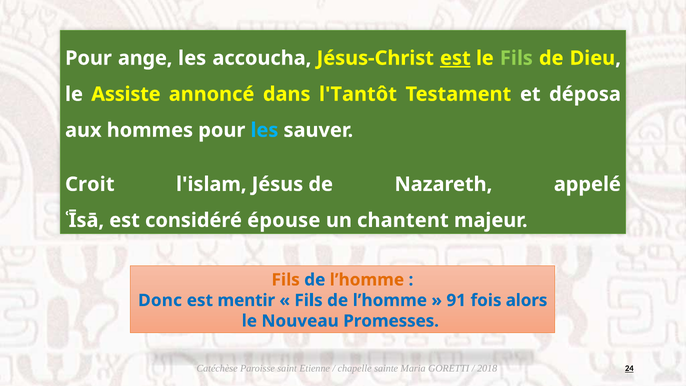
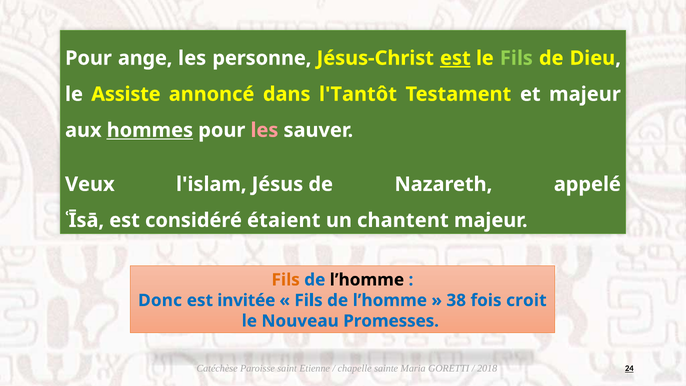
accoucha: accoucha -> personne
et déposa: déposa -> majeur
hommes underline: none -> present
les at (264, 130) colour: light blue -> pink
Croit: Croit -> Veux
épouse: épouse -> étaient
l’homme at (367, 280) colour: orange -> black
mentir: mentir -> invitée
91: 91 -> 38
alors: alors -> croit
